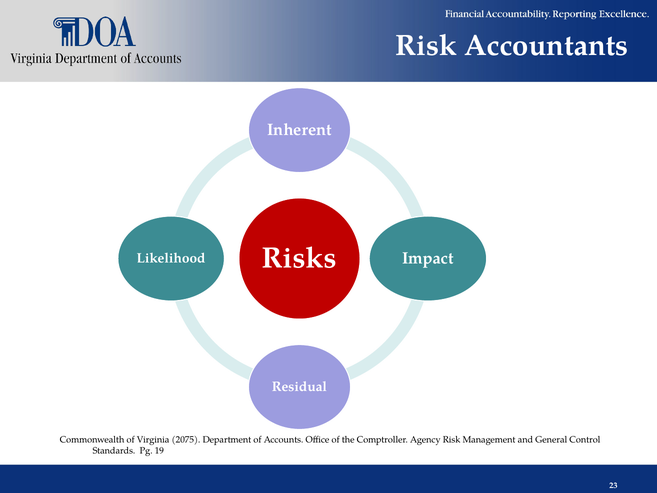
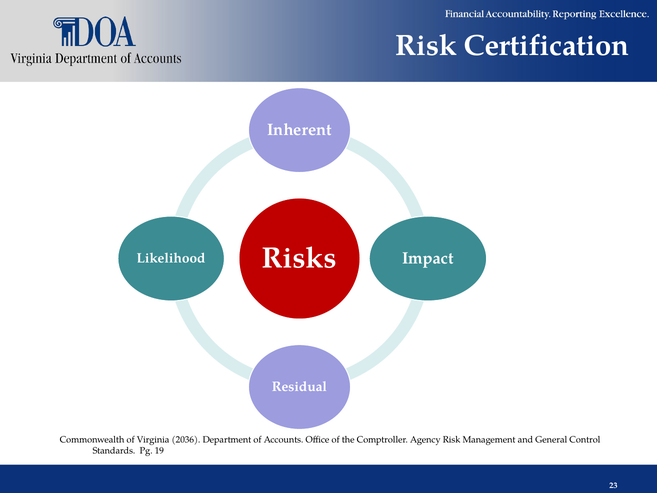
Accountants: Accountants -> Certification
2075: 2075 -> 2036
